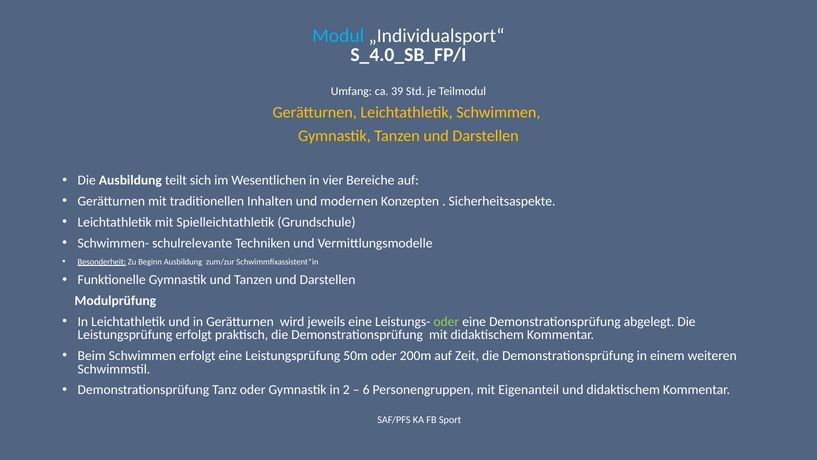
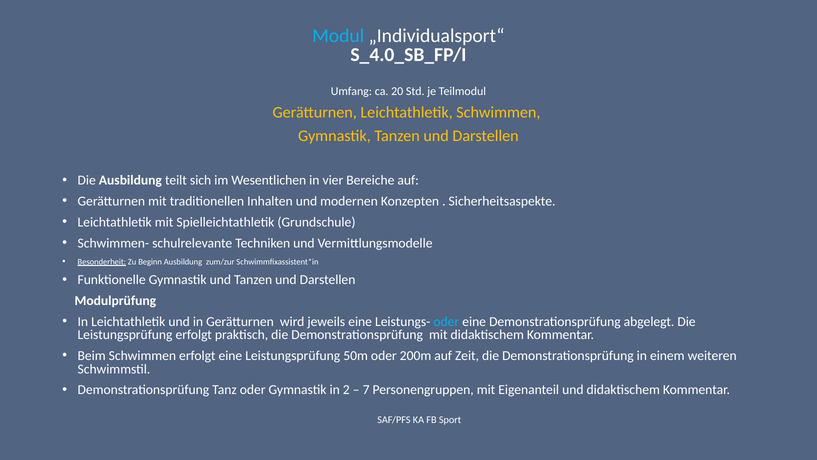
39: 39 -> 20
oder at (446, 321) colour: light green -> light blue
6: 6 -> 7
